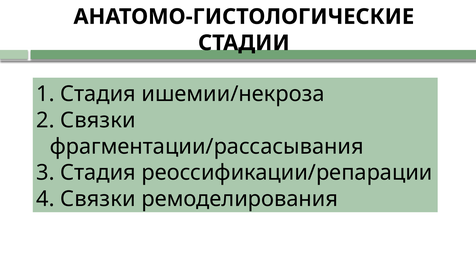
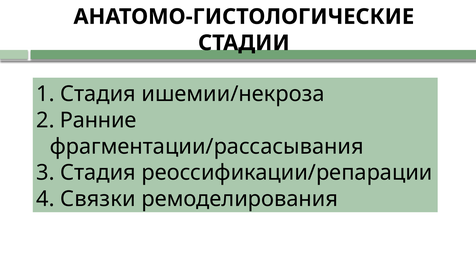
Связки at (98, 120): Связки -> Ранние
